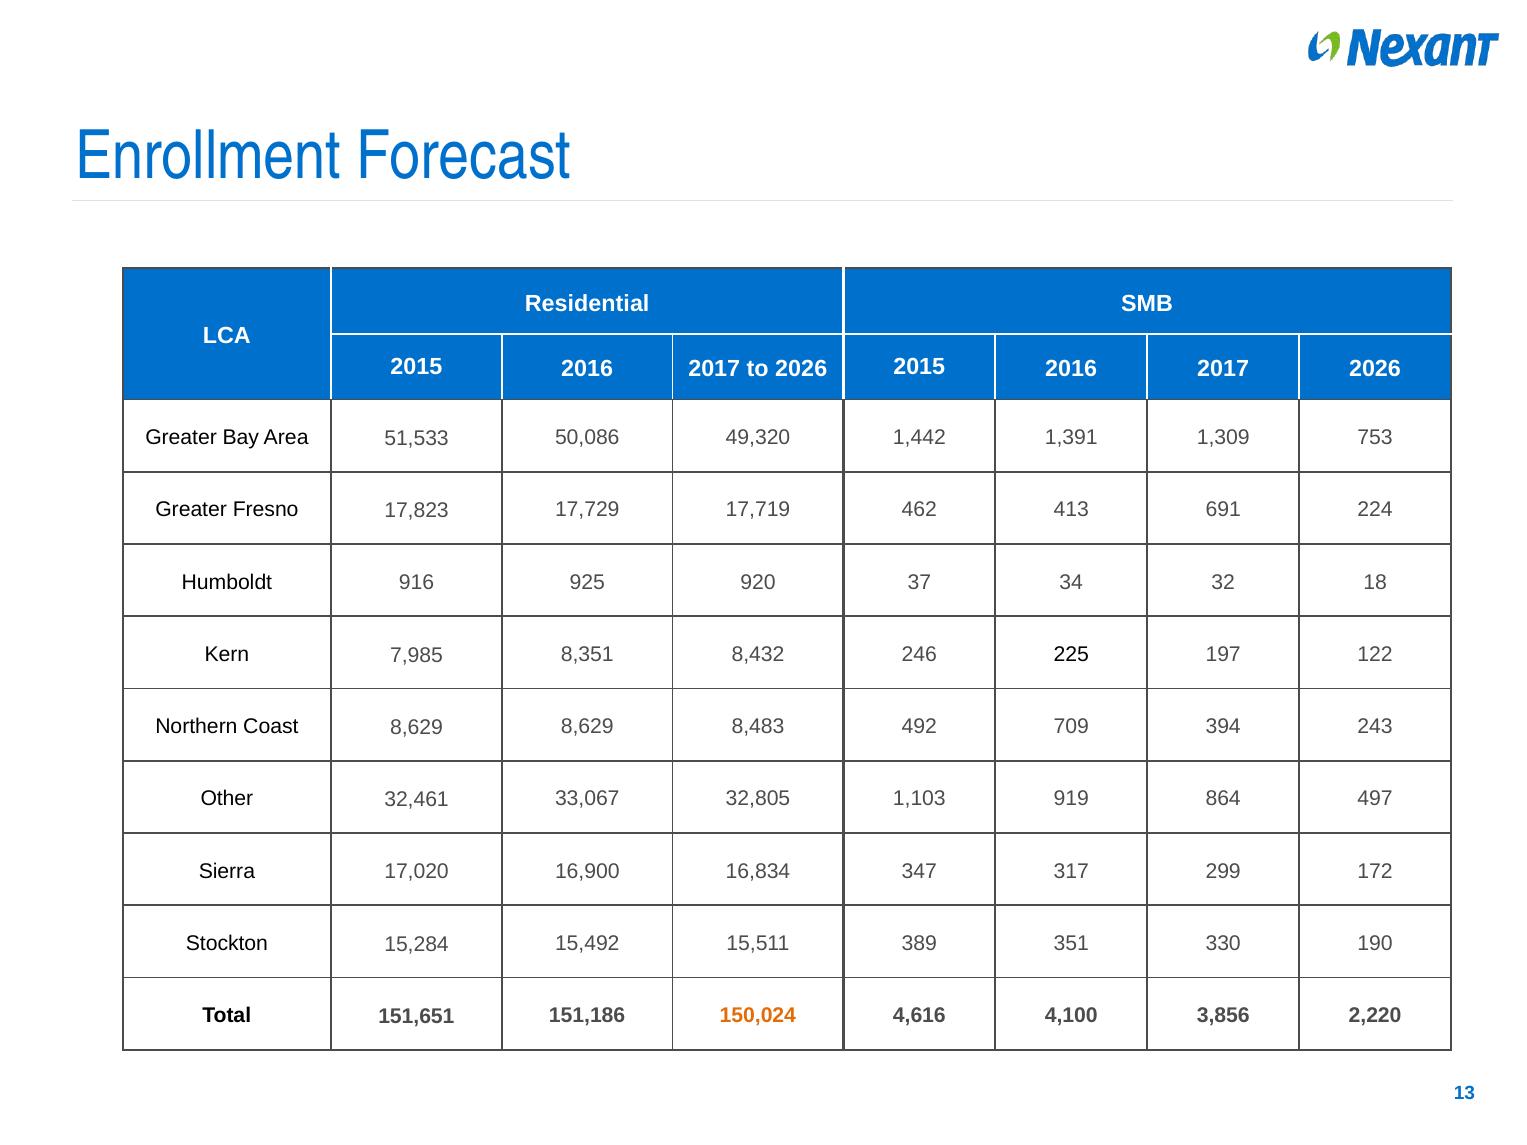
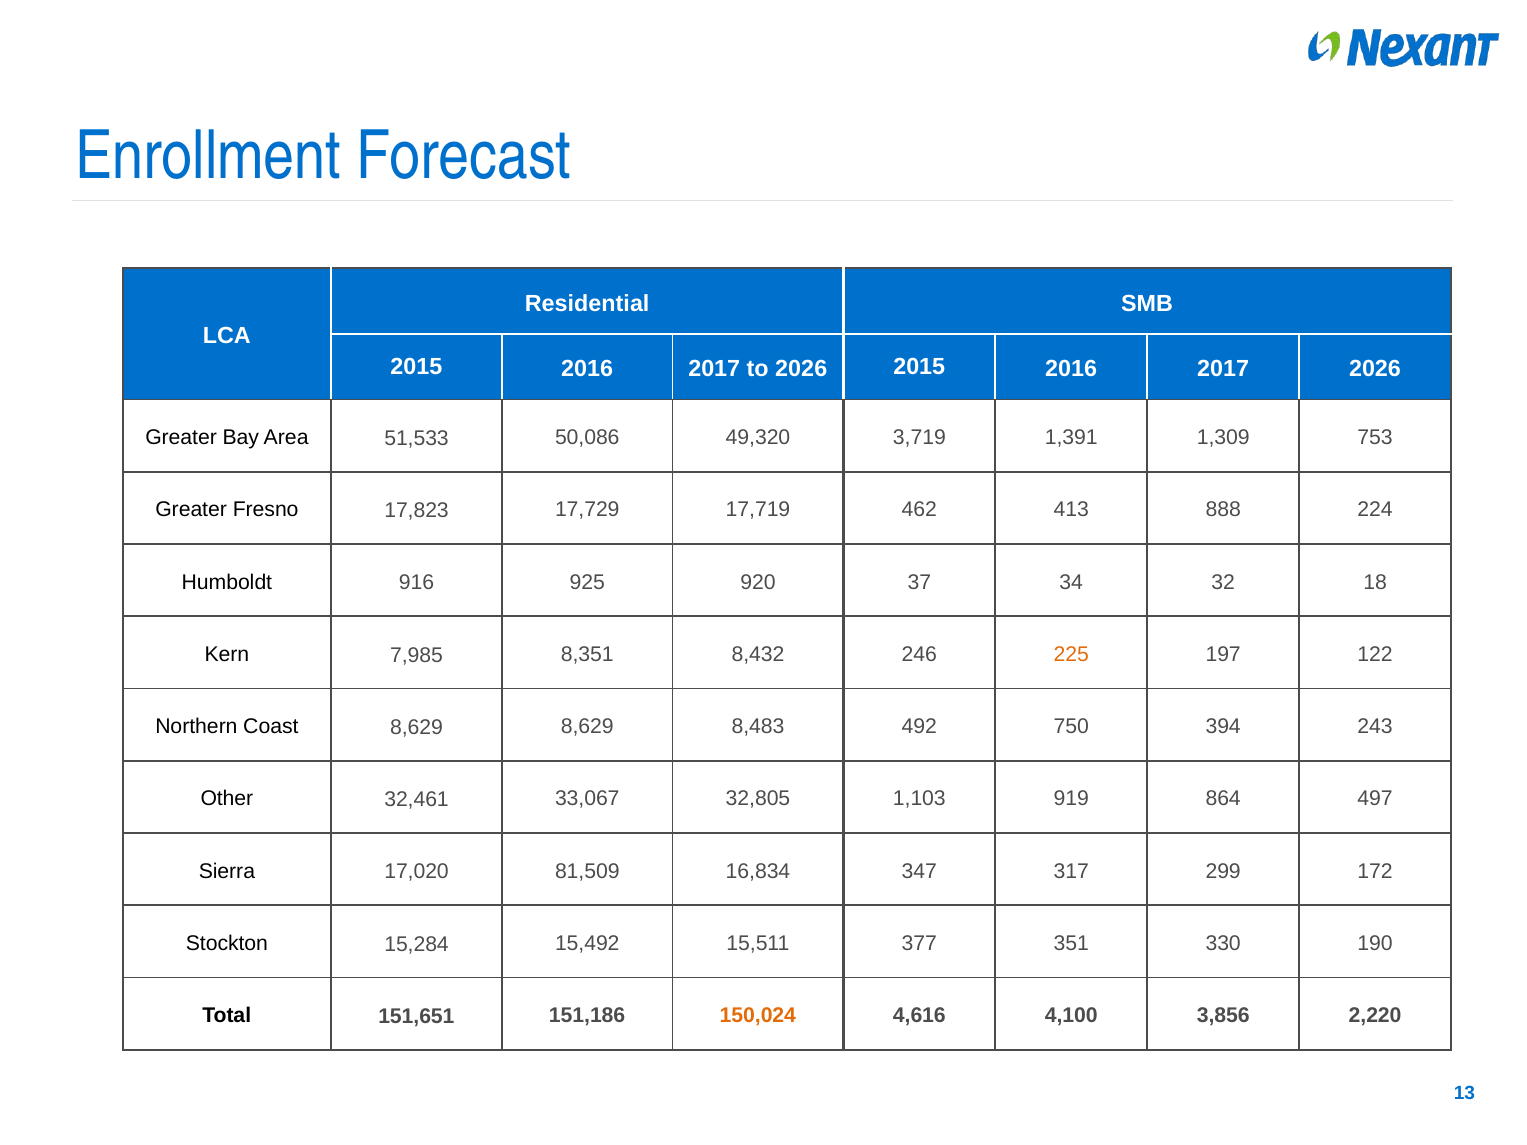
1,442: 1,442 -> 3,719
691: 691 -> 888
225 colour: black -> orange
709: 709 -> 750
16,900: 16,900 -> 81,509
389: 389 -> 377
